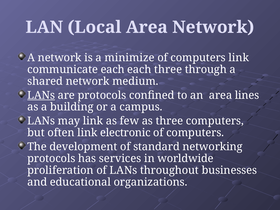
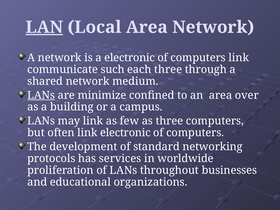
LAN underline: none -> present
a minimize: minimize -> electronic
communicate each: each -> such
are protocols: protocols -> minimize
lines: lines -> over
